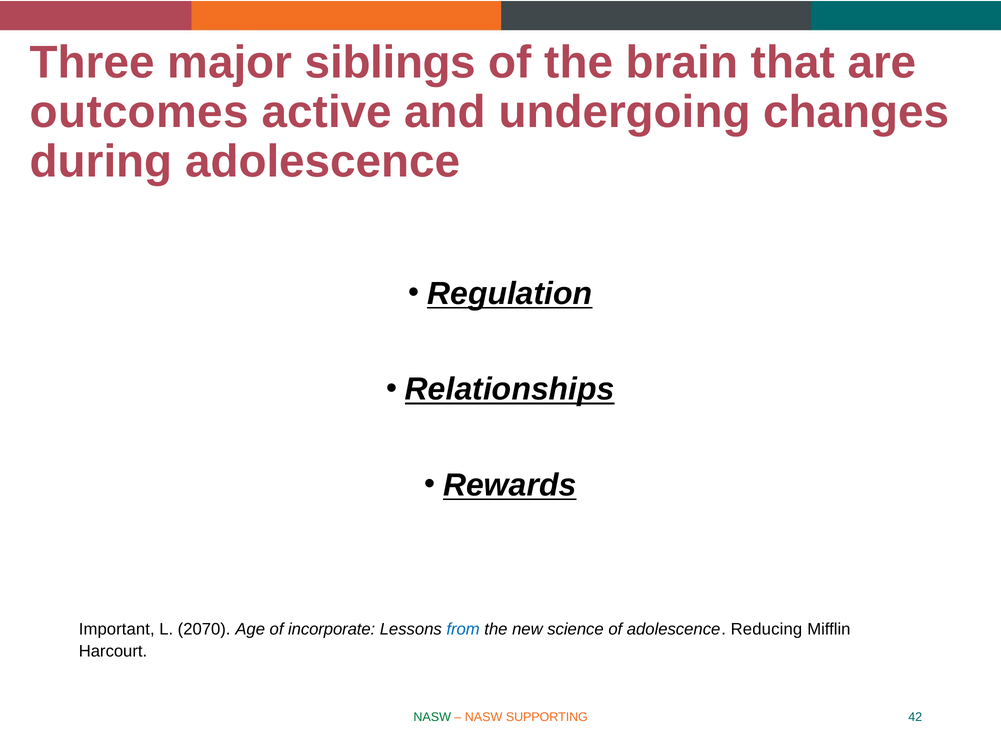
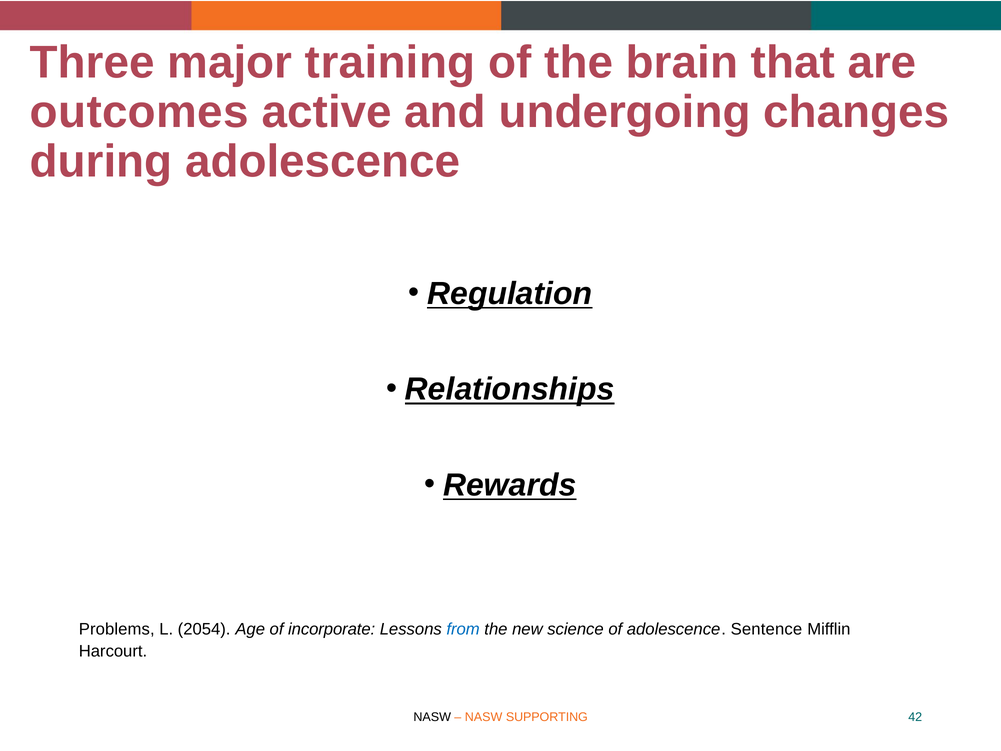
siblings: siblings -> training
Important: Important -> Problems
2070: 2070 -> 2054
Reducing: Reducing -> Sentence
NASW at (432, 717) colour: green -> black
